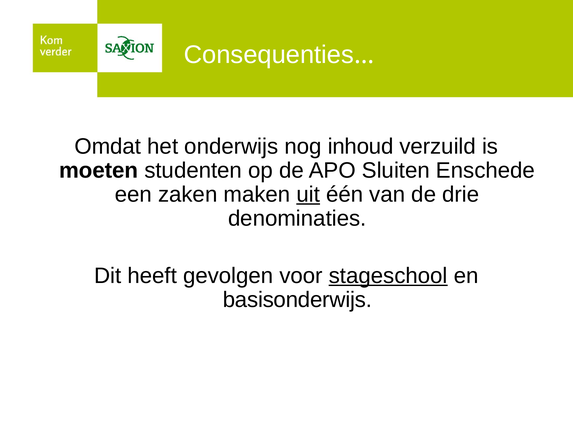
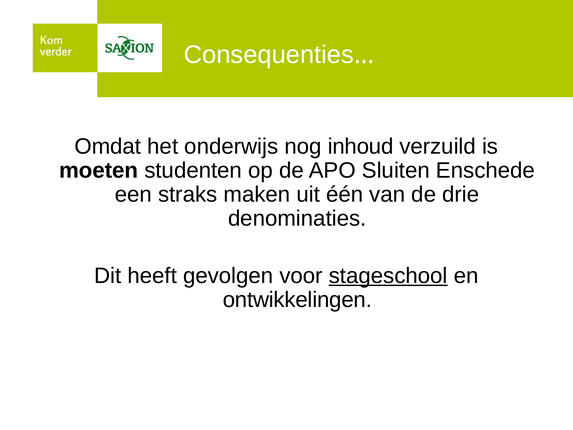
zaken: zaken -> straks
uit underline: present -> none
basisonderwijs: basisonderwijs -> ontwikkelingen
